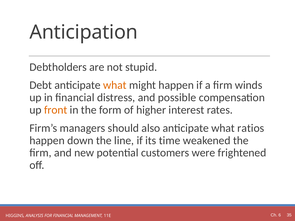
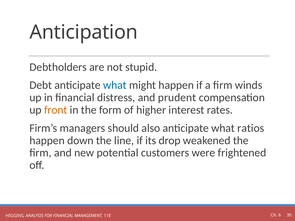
what at (115, 85) colour: orange -> blue
possible: possible -> prudent
time: time -> drop
